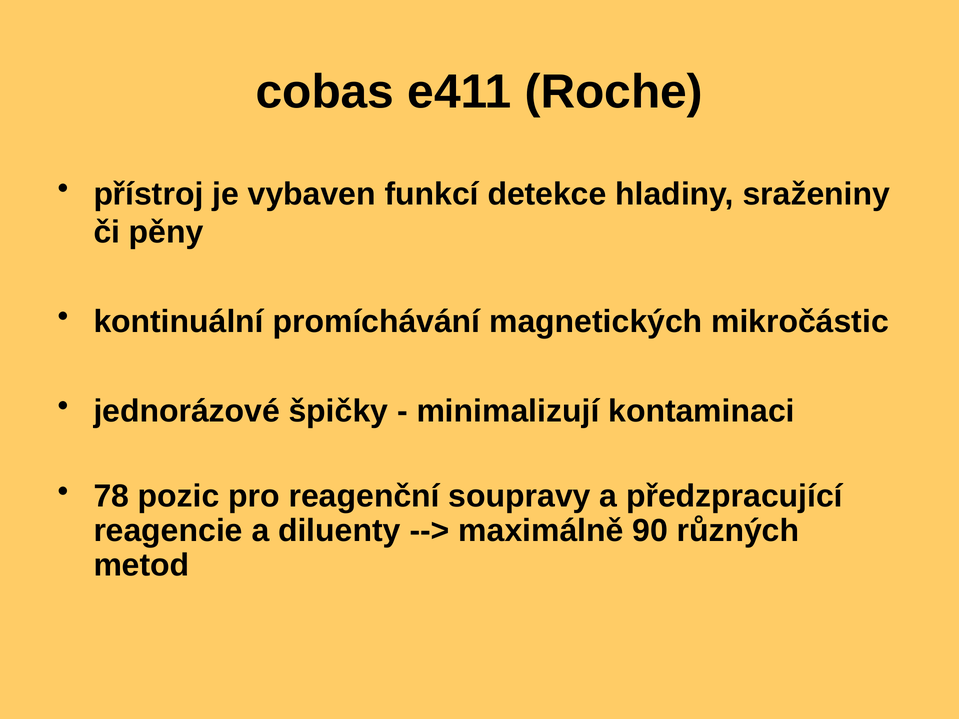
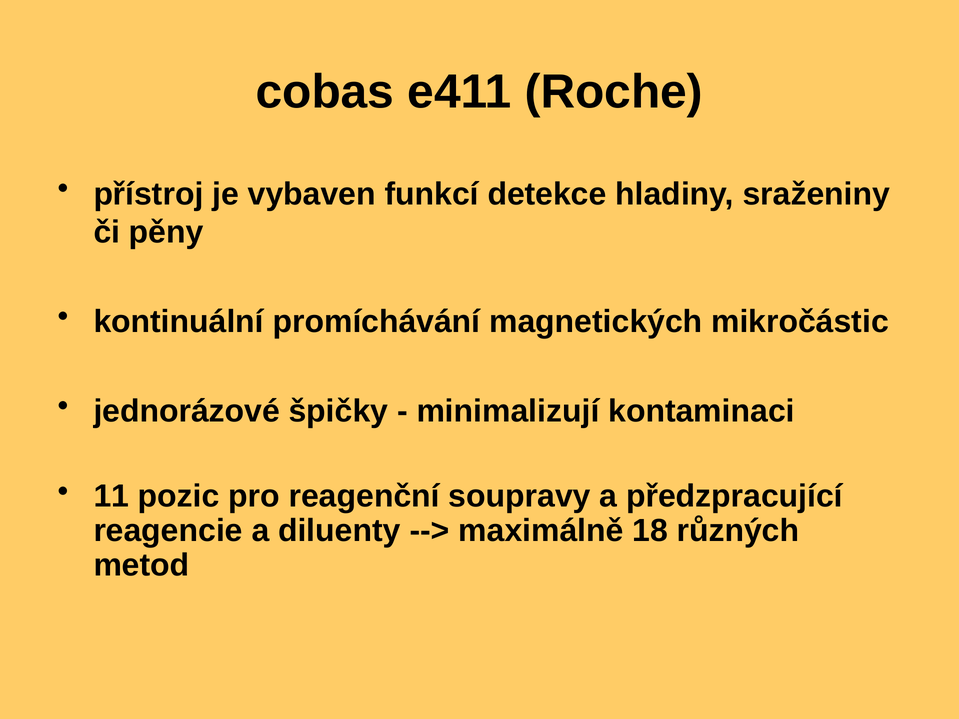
78: 78 -> 11
90: 90 -> 18
